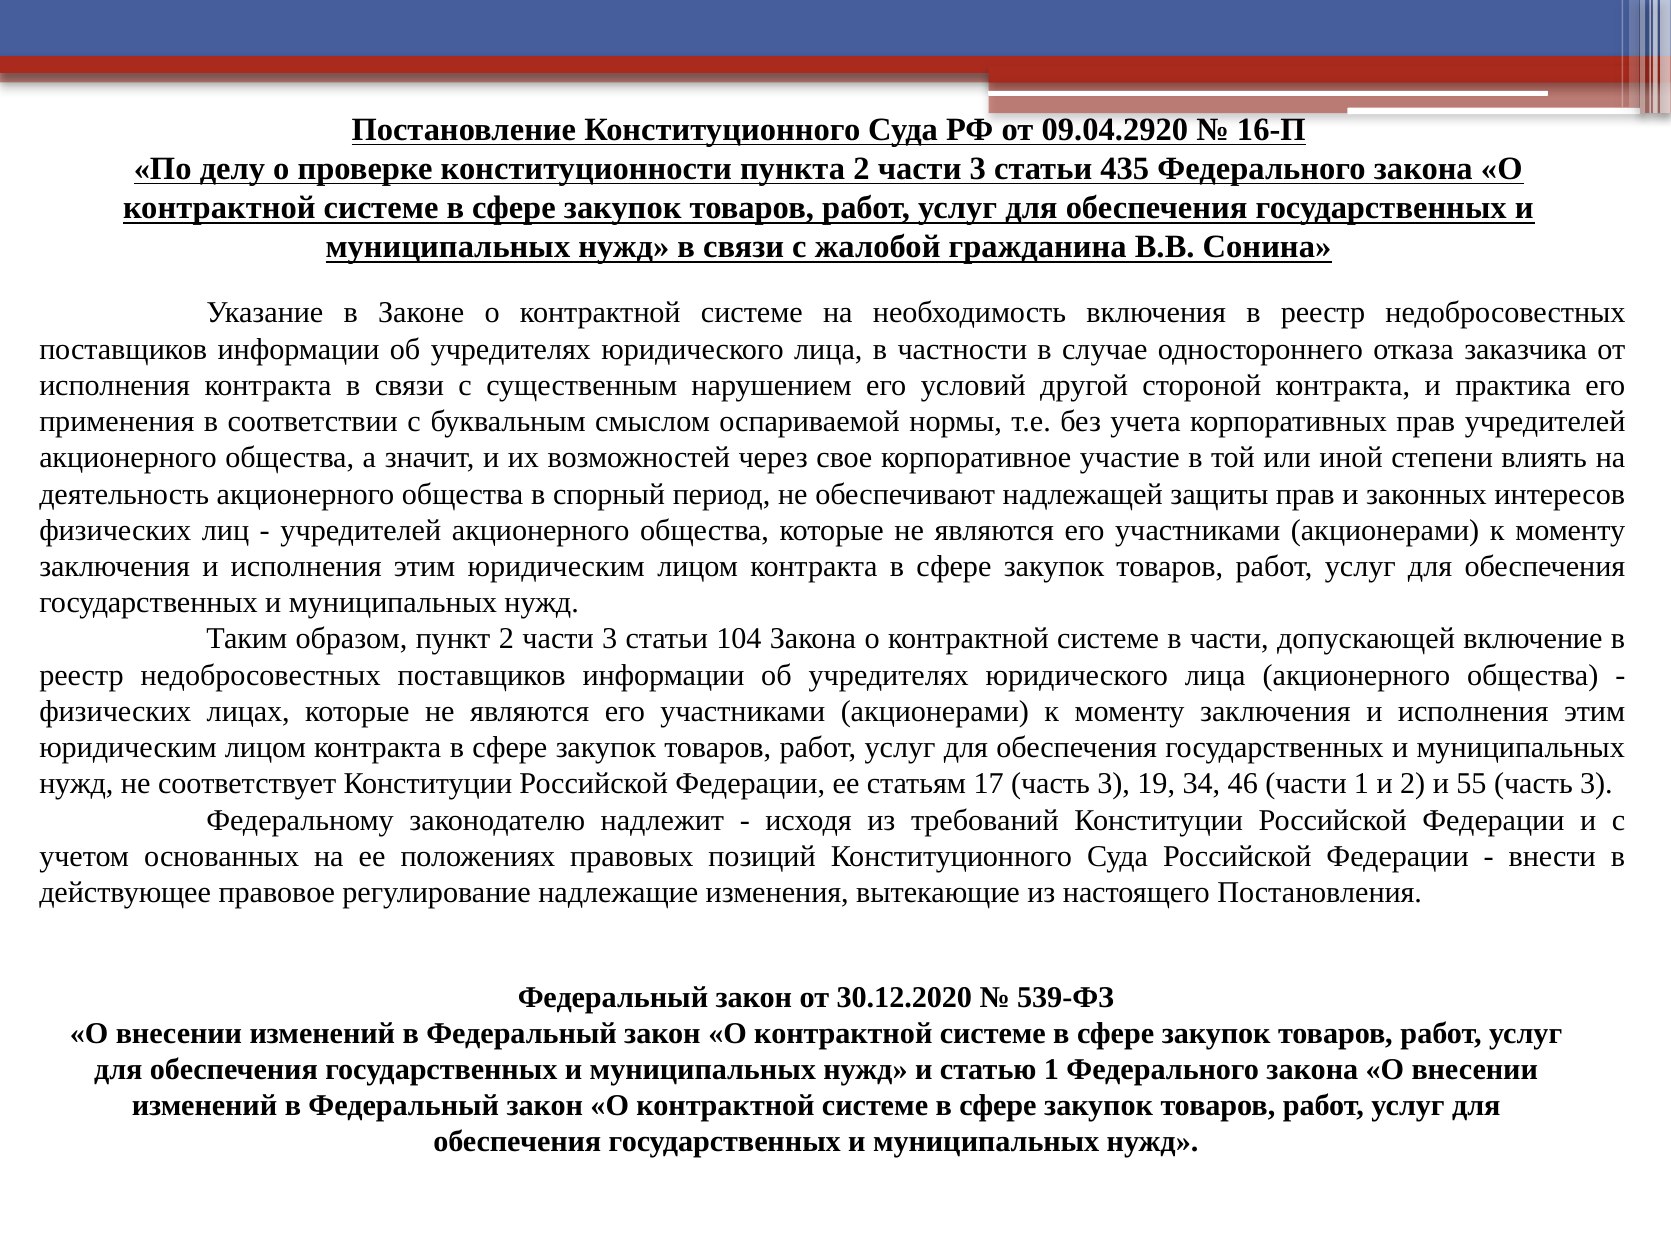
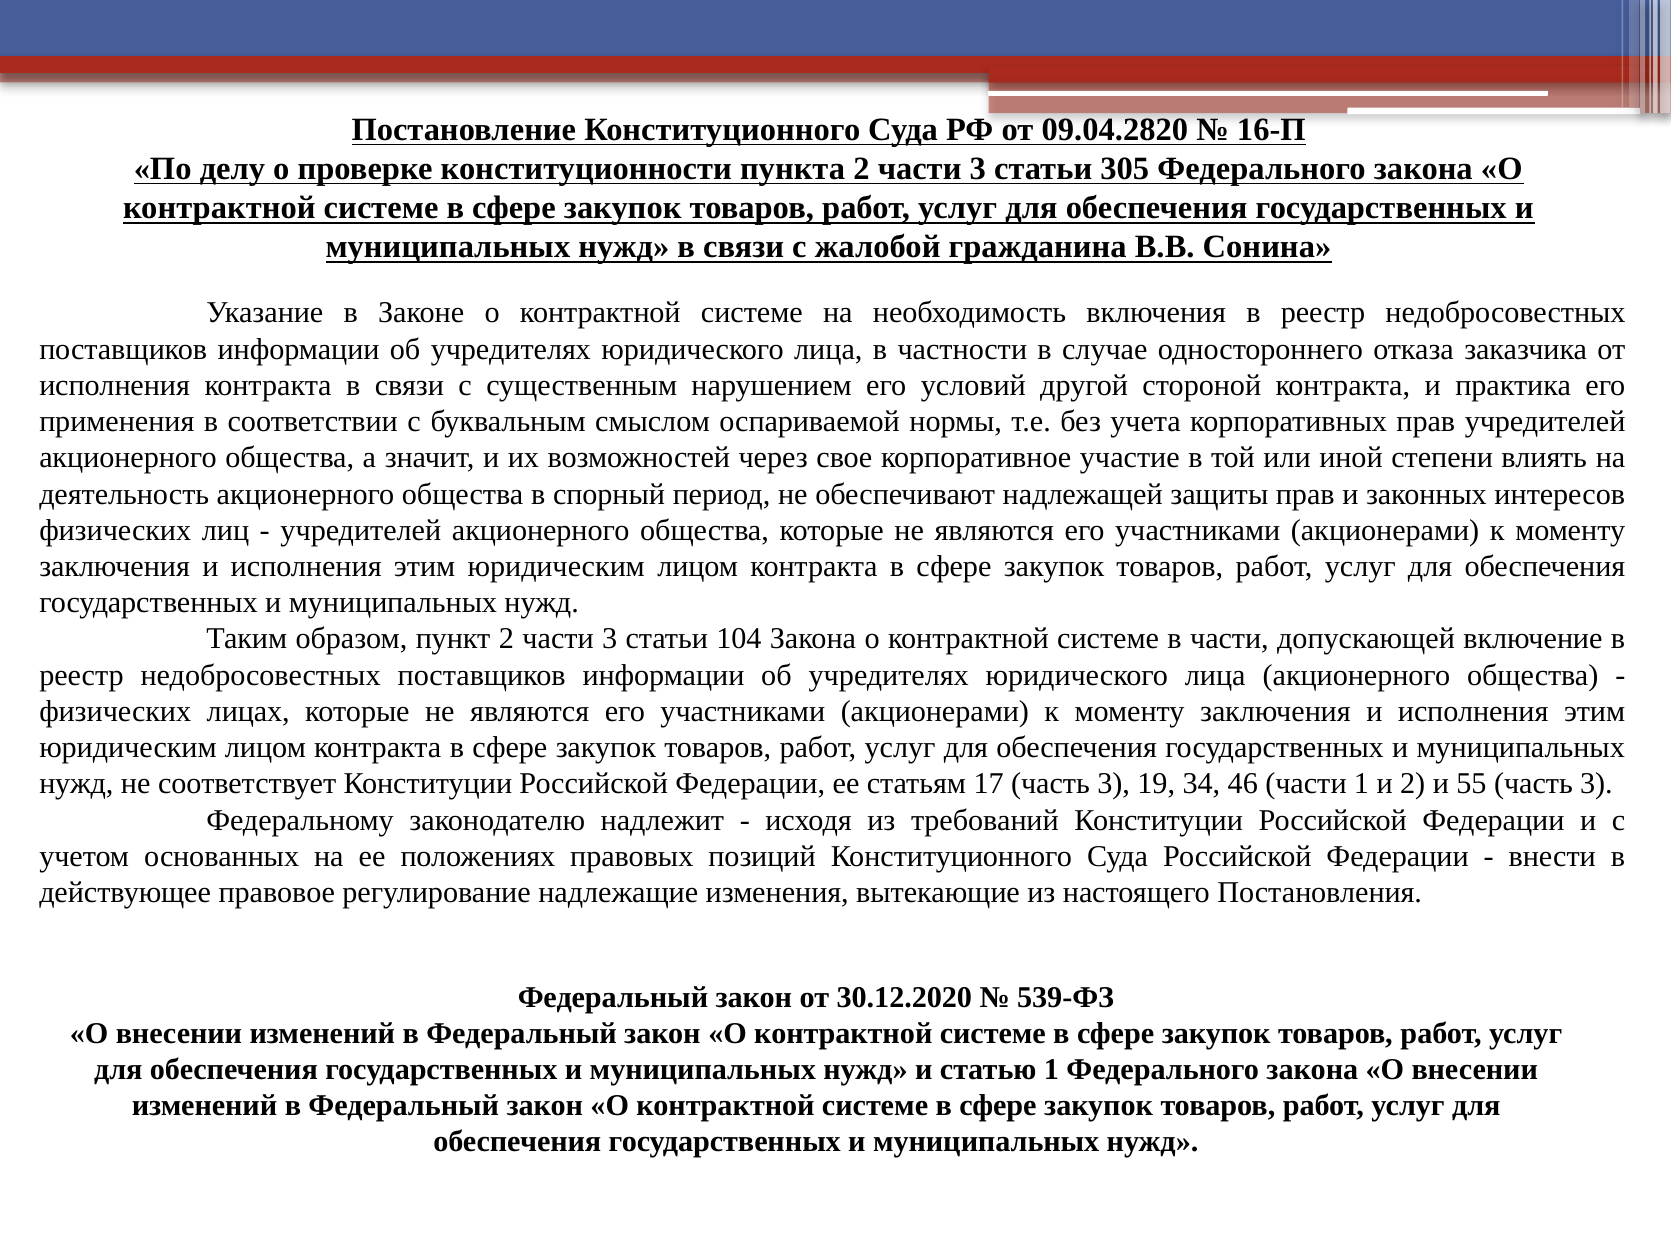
09.04.2920: 09.04.2920 -> 09.04.2820
435: 435 -> 305
